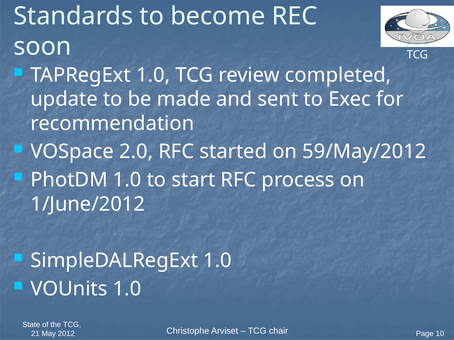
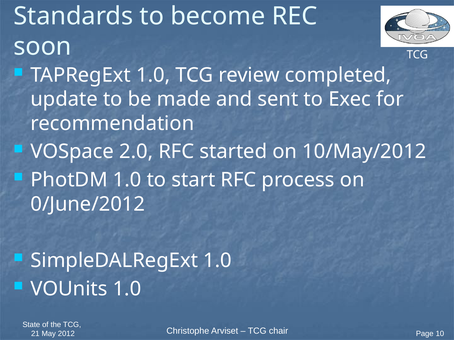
59/May/2012: 59/May/2012 -> 10/May/2012
1/June/2012: 1/June/2012 -> 0/June/2012
